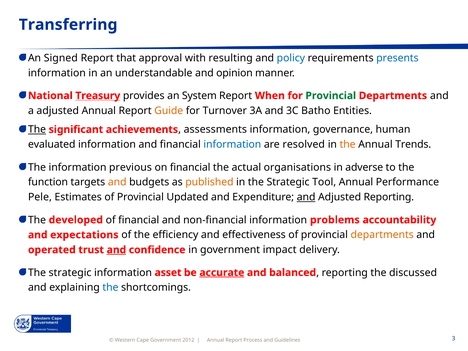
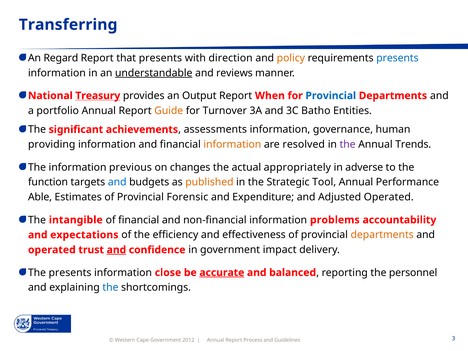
Signed: Signed -> Regard
that approval: approval -> presents
resulting: resulting -> direction
policy colour: blue -> orange
understandable underline: none -> present
opinion: opinion -> reviews
System: System -> Output
Provincial at (331, 96) colour: green -> blue
a adjusted: adjusted -> portfolio
The at (37, 130) underline: present -> none
evaluated: evaluated -> providing
information at (232, 144) colour: blue -> orange
the at (348, 144) colour: orange -> purple
on financial: financial -> changes
organisations: organisations -> appropriately
and at (117, 182) colour: orange -> blue
Pele: Pele -> Able
Updated: Updated -> Forensic
and at (306, 197) underline: present -> none
Adjusted Reporting: Reporting -> Operated
developed: developed -> intangible
strategic at (70, 273): strategic -> presents
asset: asset -> close
discussed: discussed -> personnel
